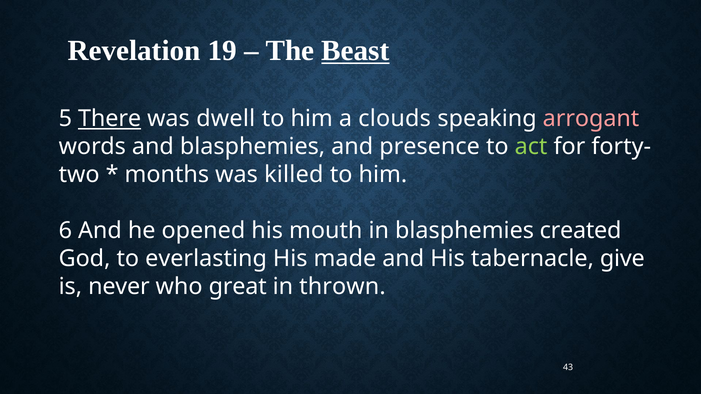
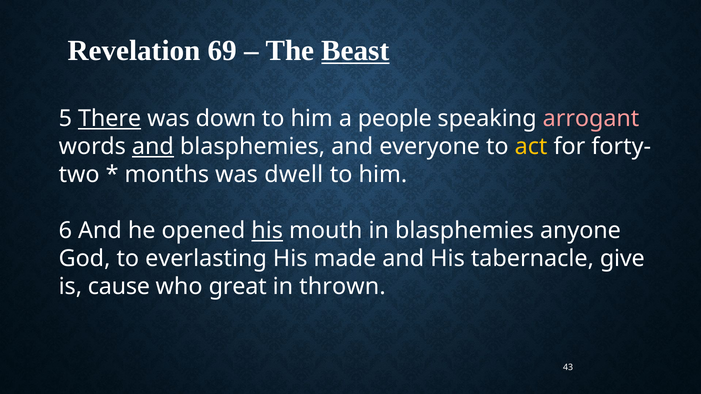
19: 19 -> 69
dwell: dwell -> down
clouds: clouds -> people
and at (153, 147) underline: none -> present
presence: presence -> everyone
act colour: light green -> yellow
killed: killed -> dwell
his at (267, 231) underline: none -> present
created: created -> anyone
never: never -> cause
